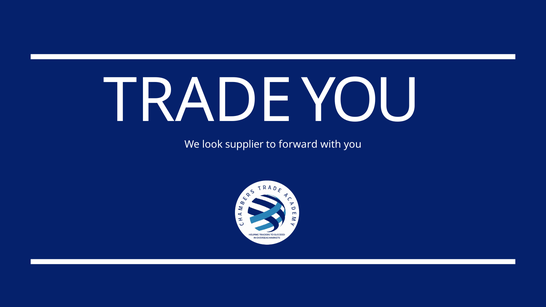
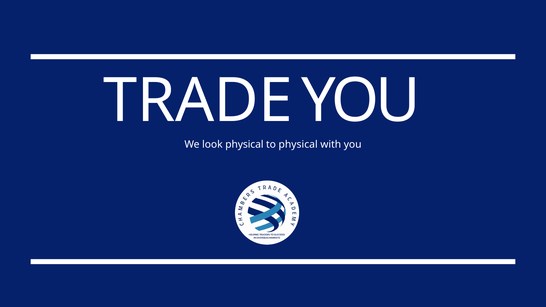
look supplier: supplier -> physical
to forward: forward -> physical
